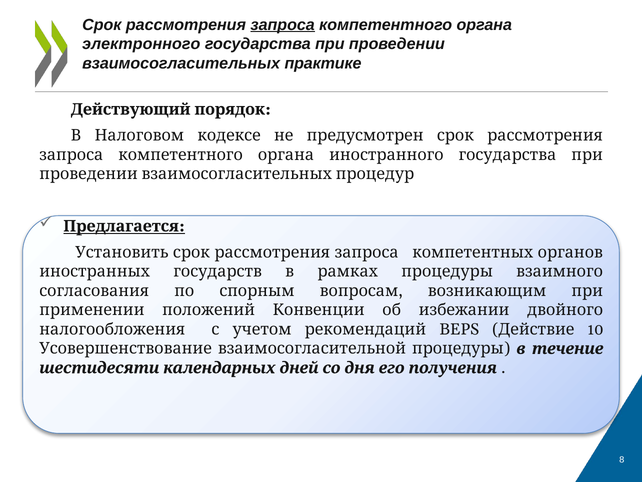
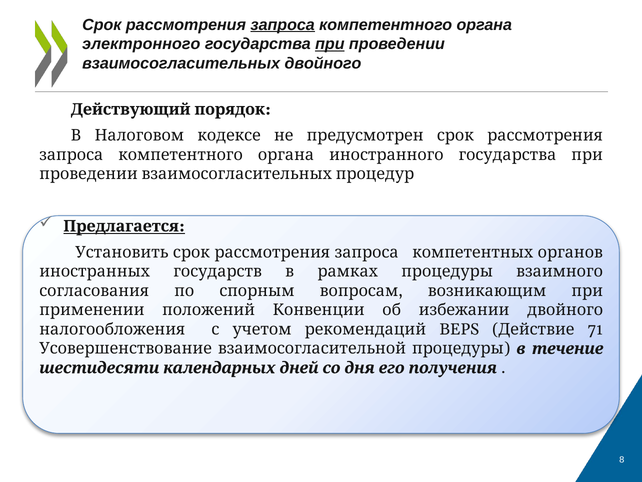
при at (330, 44) underline: none -> present
взаимосогласительных практике: практике -> двойного
10: 10 -> 71
